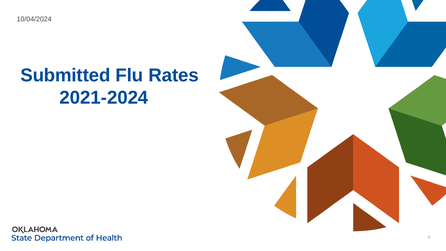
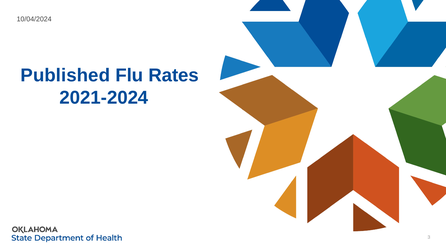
Submitted: Submitted -> Published
